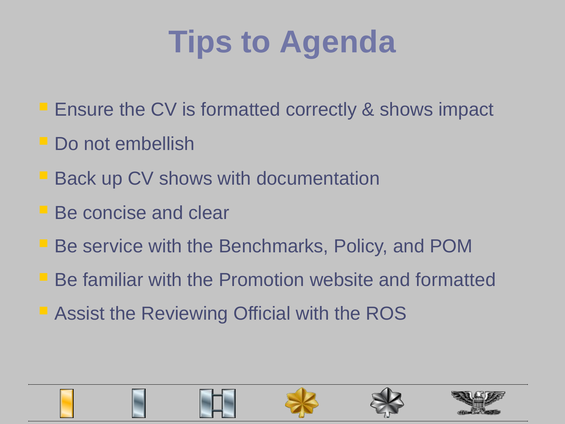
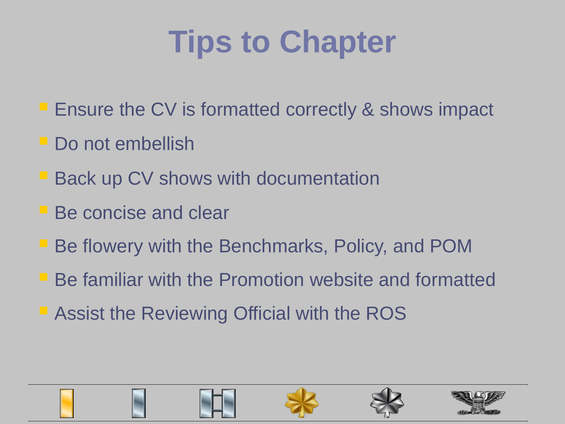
Agenda: Agenda -> Chapter
service: service -> flowery
